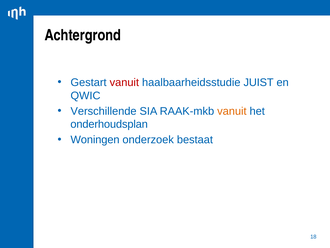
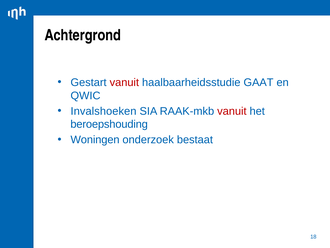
JUIST: JUIST -> GAAT
Verschillende: Verschillende -> Invalshoeken
vanuit at (232, 111) colour: orange -> red
onderhoudsplan: onderhoudsplan -> beroepshouding
